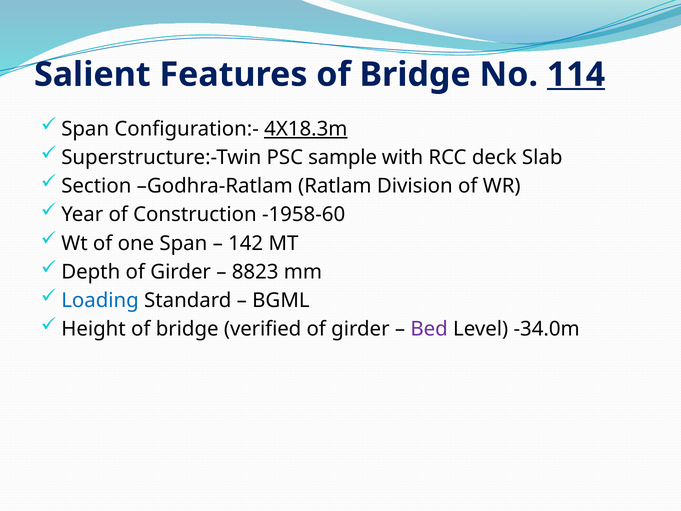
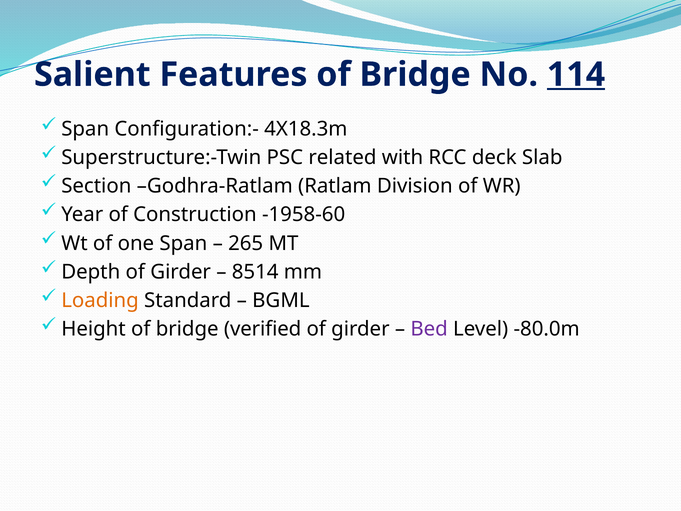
4X18.3m underline: present -> none
sample: sample -> related
142: 142 -> 265
8823: 8823 -> 8514
Loading colour: blue -> orange
-34.0m: -34.0m -> -80.0m
